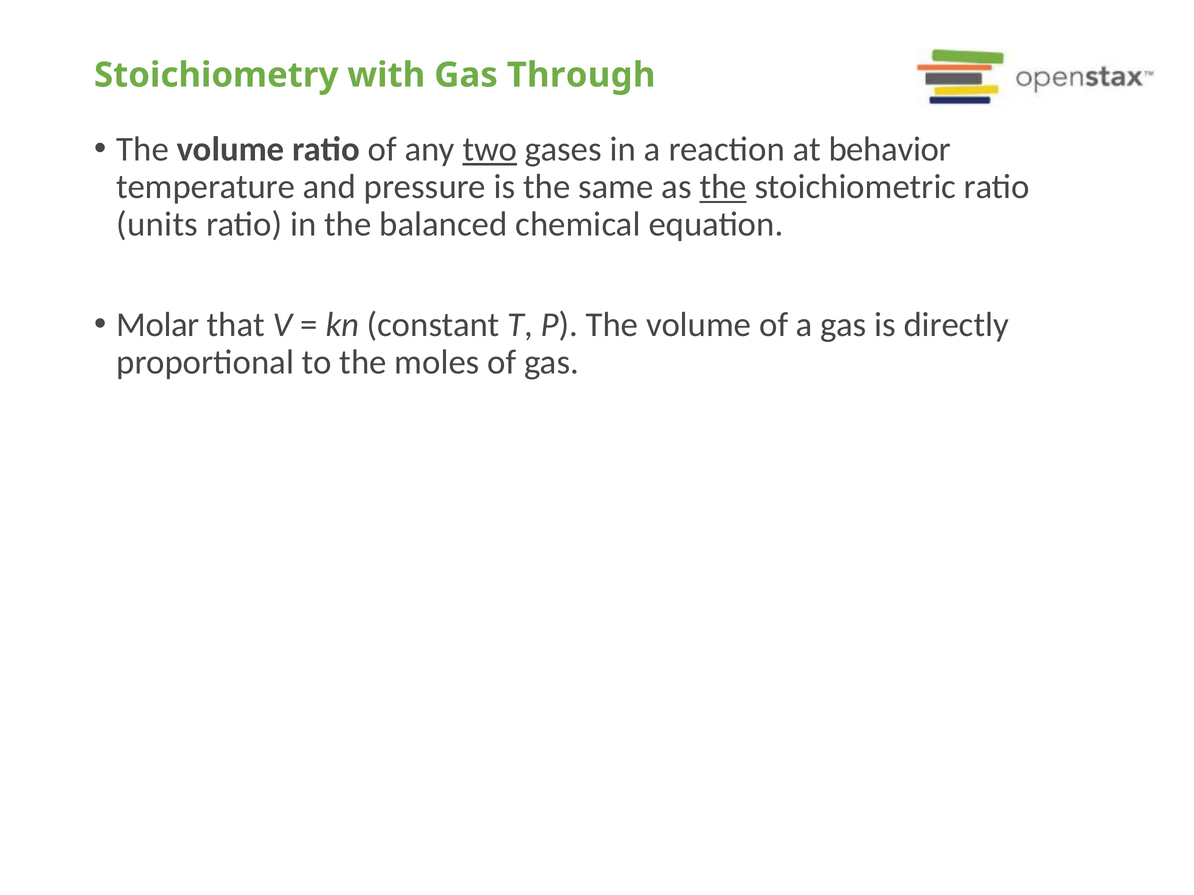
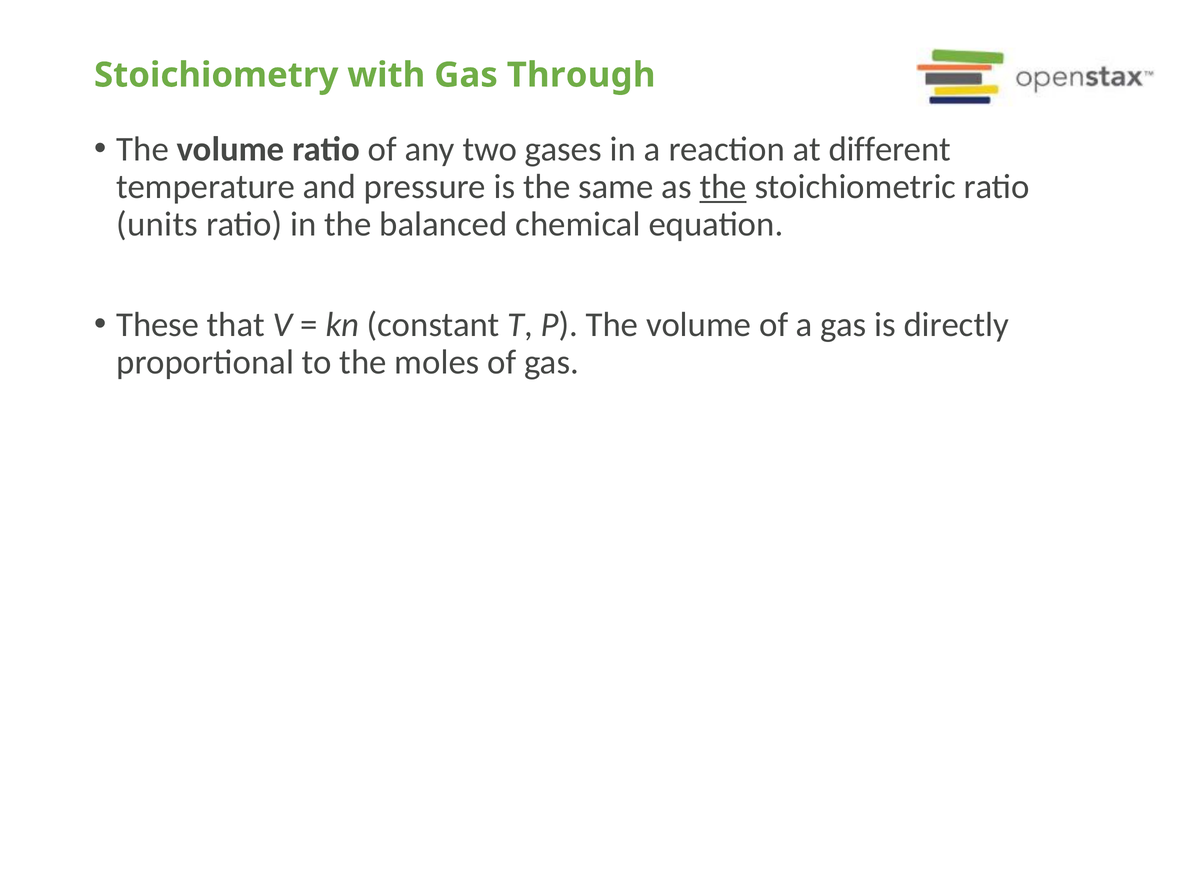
two underline: present -> none
behavior: behavior -> different
Molar: Molar -> These
